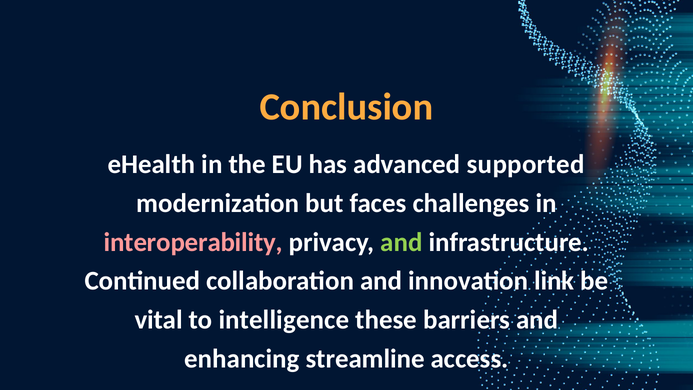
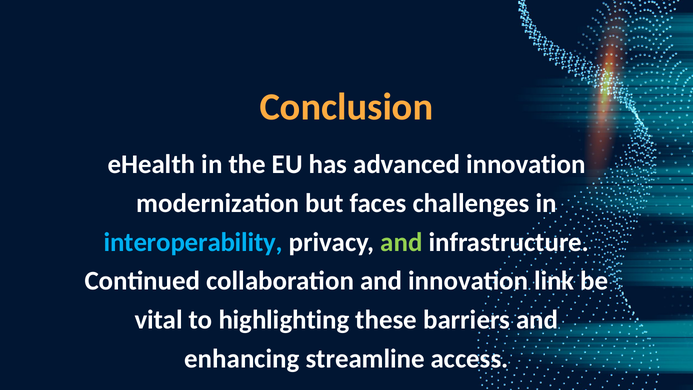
advanced supported: supported -> innovation
interoperability colour: pink -> light blue
intelligence: intelligence -> highlighting
